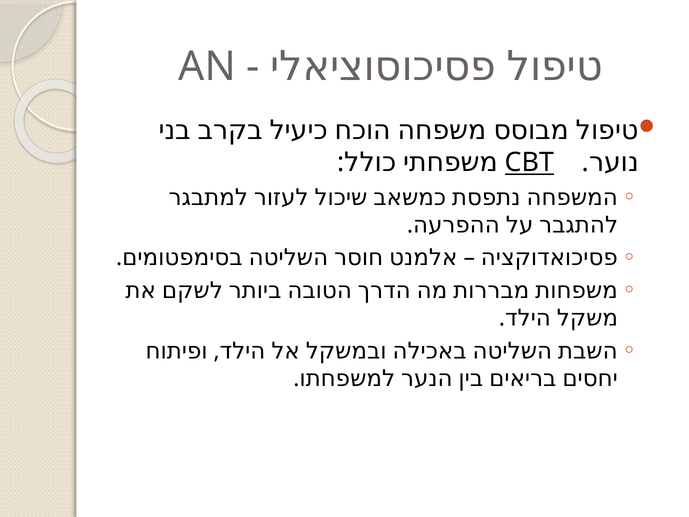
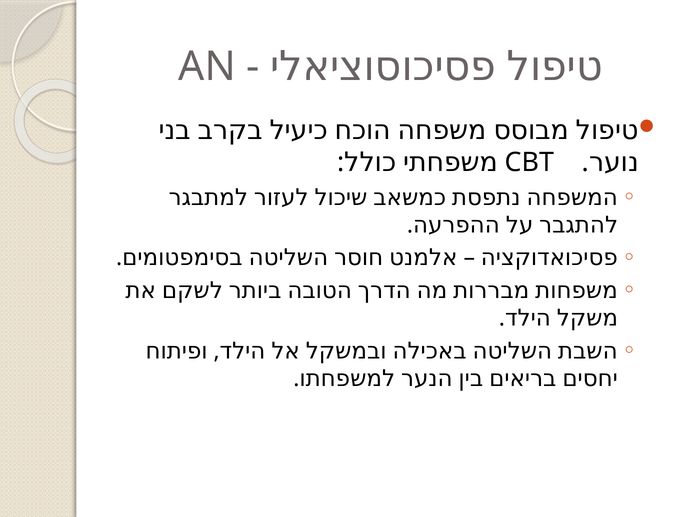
CBT underline: present -> none
